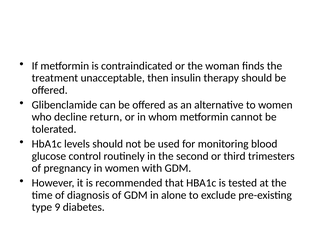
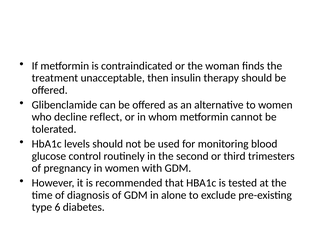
return: return -> reflect
9: 9 -> 6
